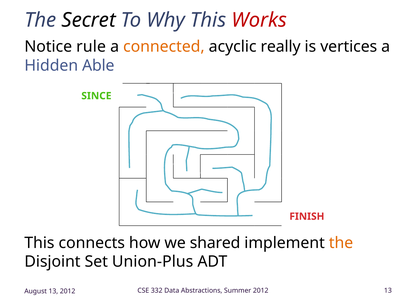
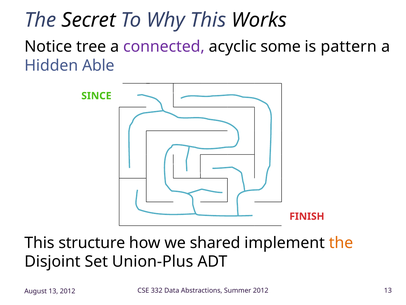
Works colour: red -> black
rule: rule -> tree
connected colour: orange -> purple
really: really -> some
vertices: vertices -> pattern
connects: connects -> structure
